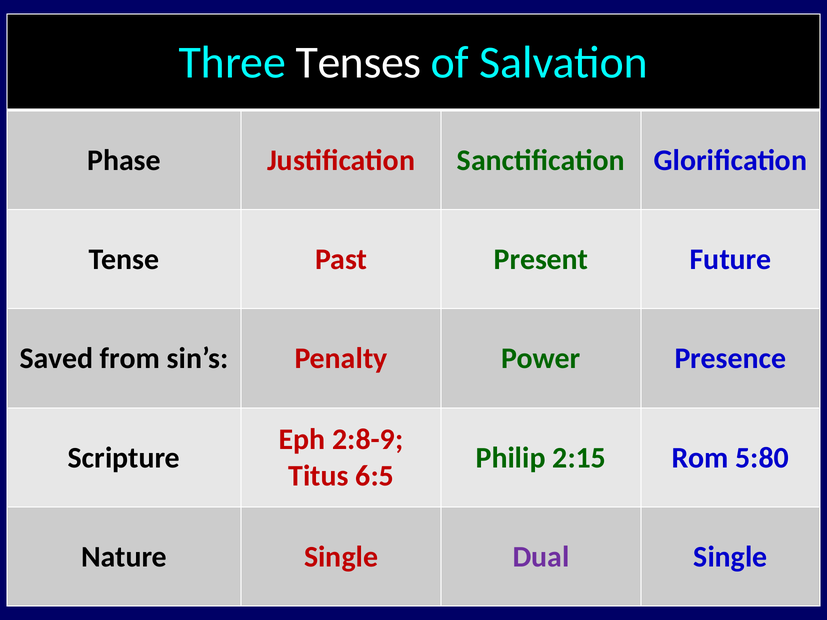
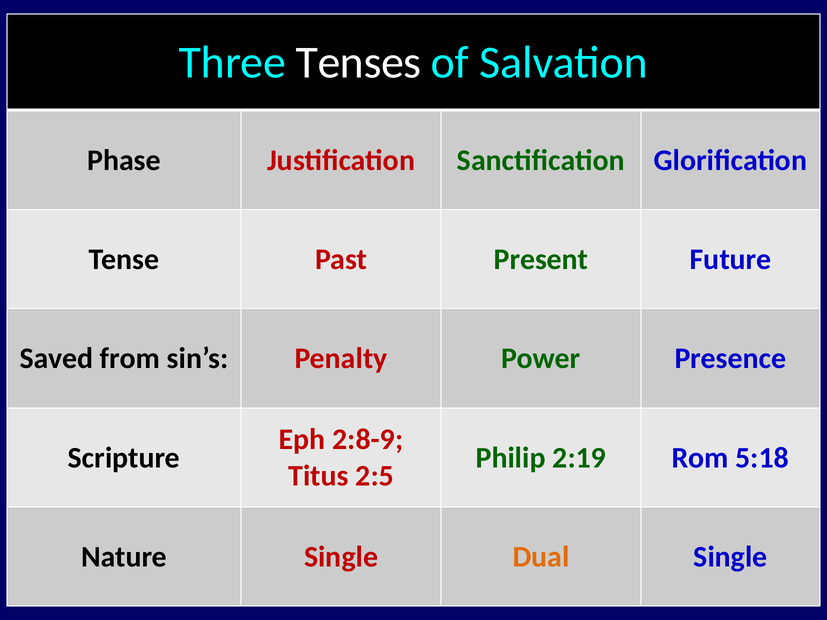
2:15: 2:15 -> 2:19
5:80: 5:80 -> 5:18
6:5: 6:5 -> 2:5
Dual colour: purple -> orange
